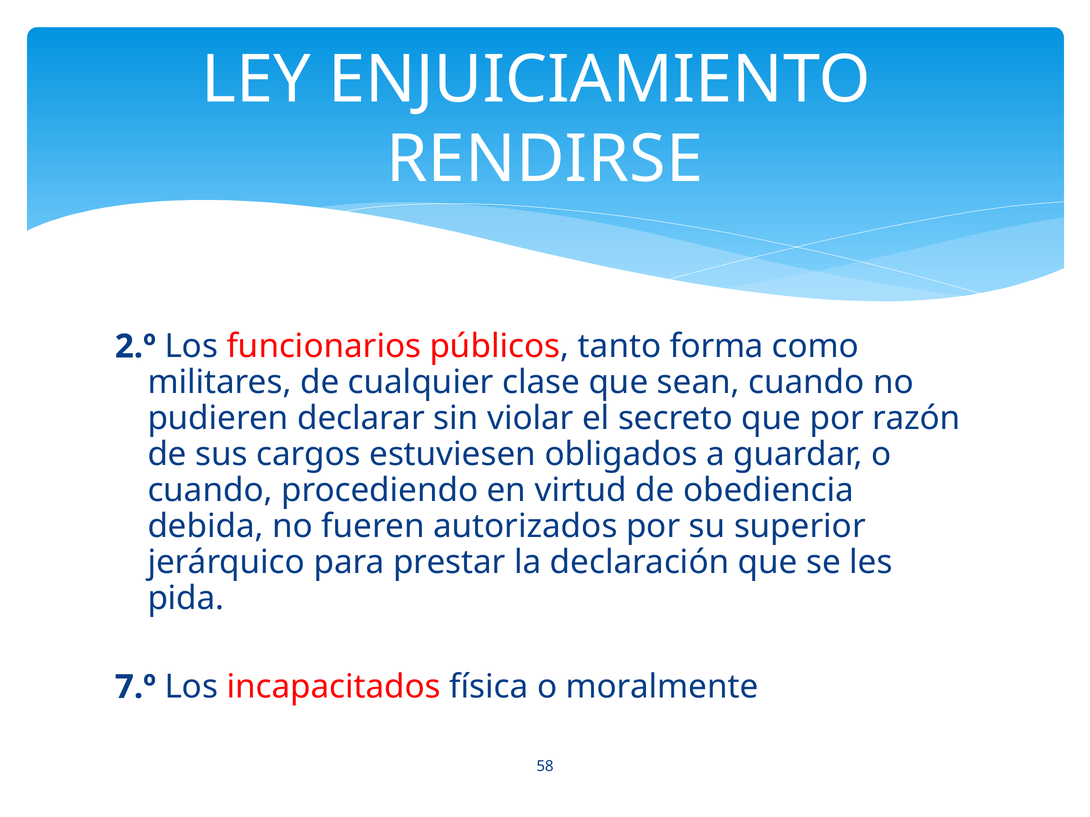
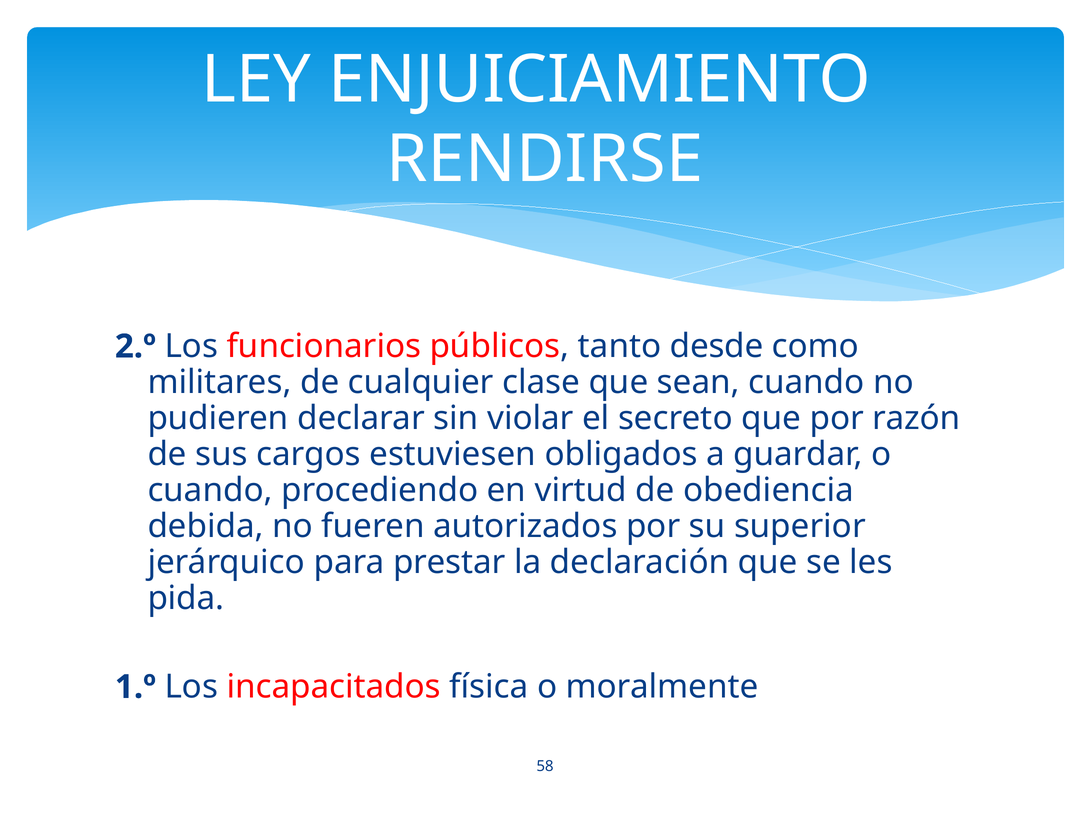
forma: forma -> desde
7.º: 7.º -> 1.º
